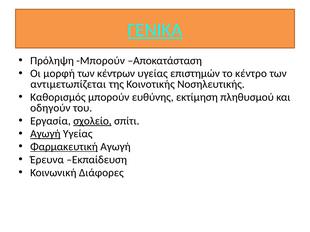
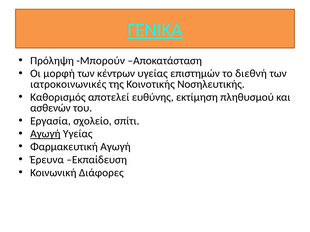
κέντρο: κέντρο -> διεθνή
αντιμετωπίζεται: αντιμετωπίζεται -> ιατροκοινωνικές
Καθορισμός μπορούν: μπορούν -> αποτελεί
οδηγούν: οδηγούν -> ασθενών
σχολείο underline: present -> none
Φαρμακευτική underline: present -> none
